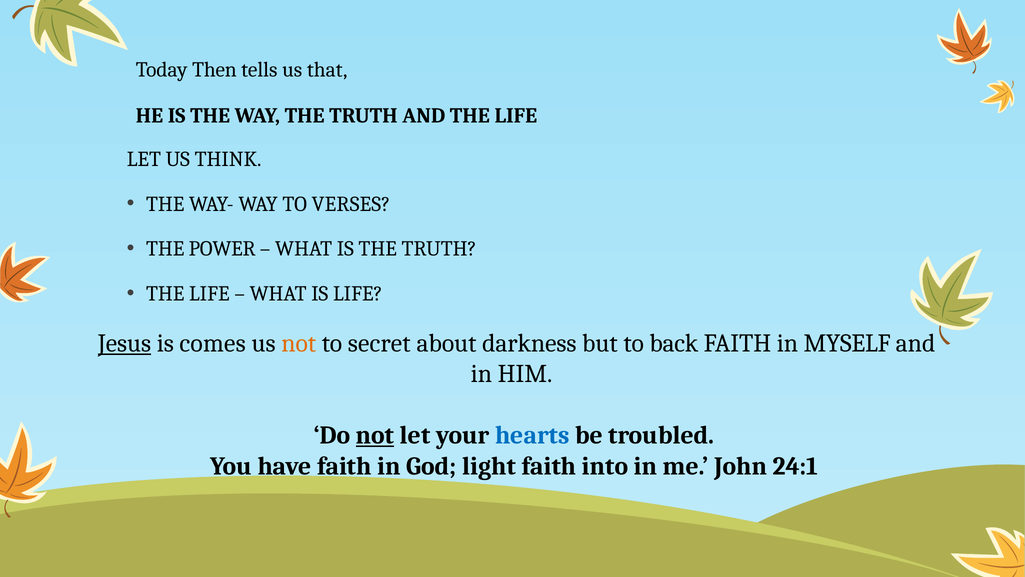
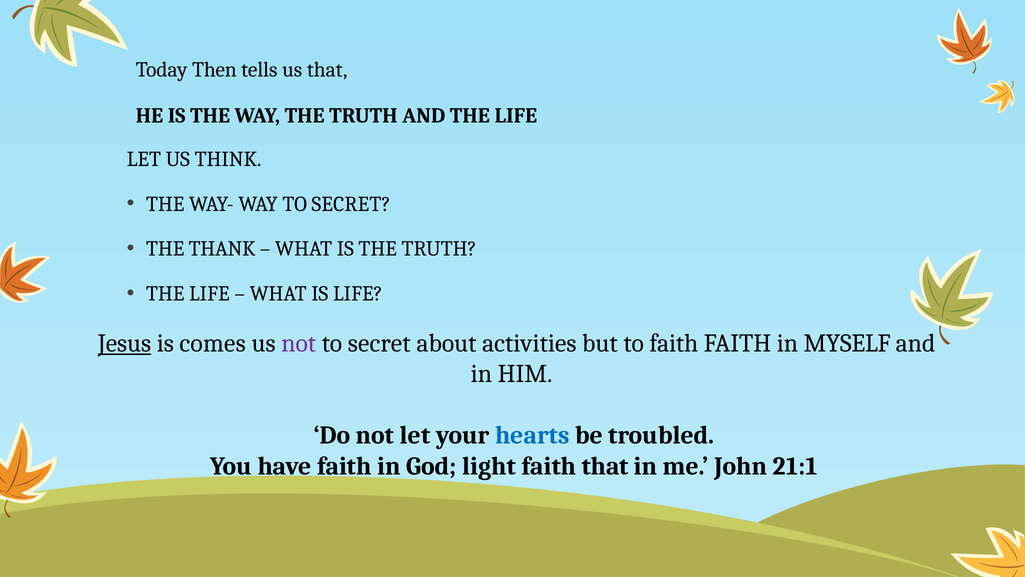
WAY TO VERSES: VERSES -> SECRET
POWER: POWER -> THANK
not at (299, 343) colour: orange -> purple
darkness: darkness -> activities
to back: back -> faith
not at (375, 435) underline: present -> none
faith into: into -> that
24:1: 24:1 -> 21:1
